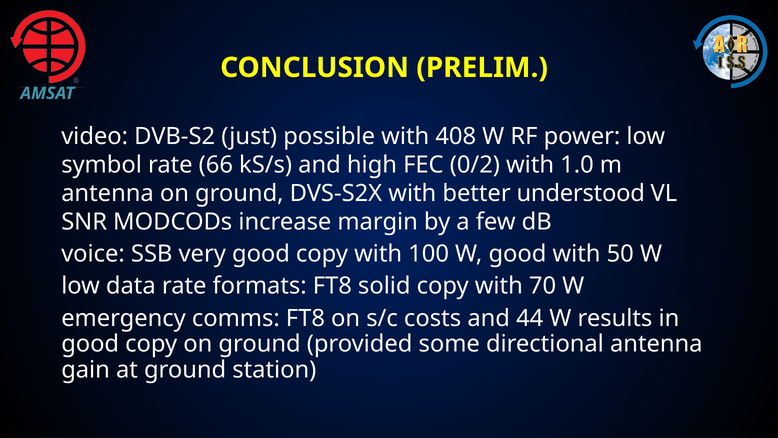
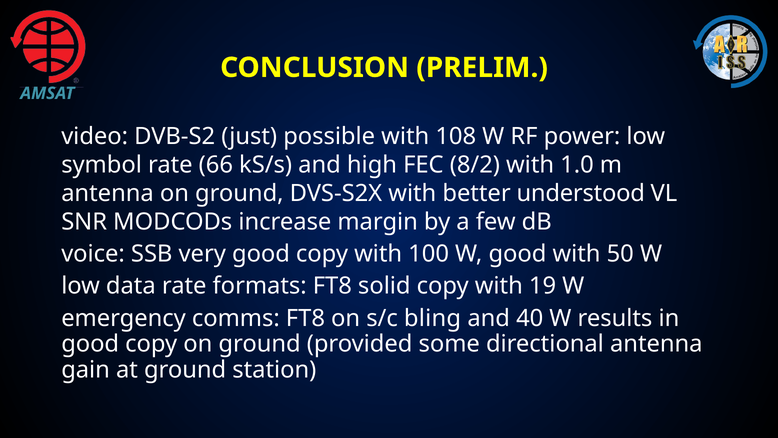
408: 408 -> 108
0/2: 0/2 -> 8/2
70: 70 -> 19
costs: costs -> bling
44: 44 -> 40
